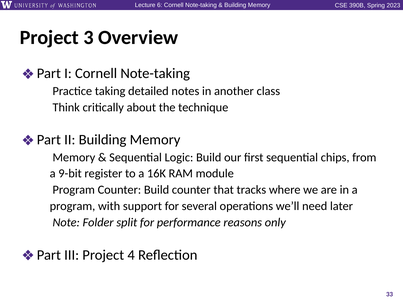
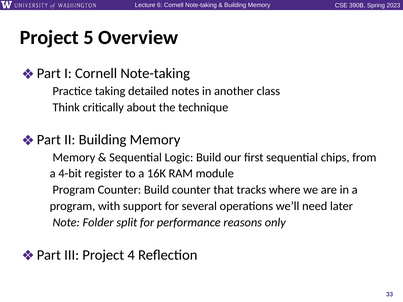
3: 3 -> 5
9-bit: 9-bit -> 4-bit
